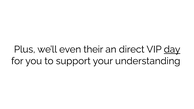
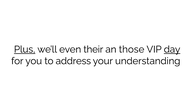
Plus underline: none -> present
direct: direct -> those
support: support -> address
